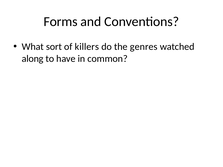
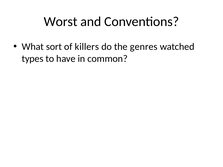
Forms: Forms -> Worst
along: along -> types
